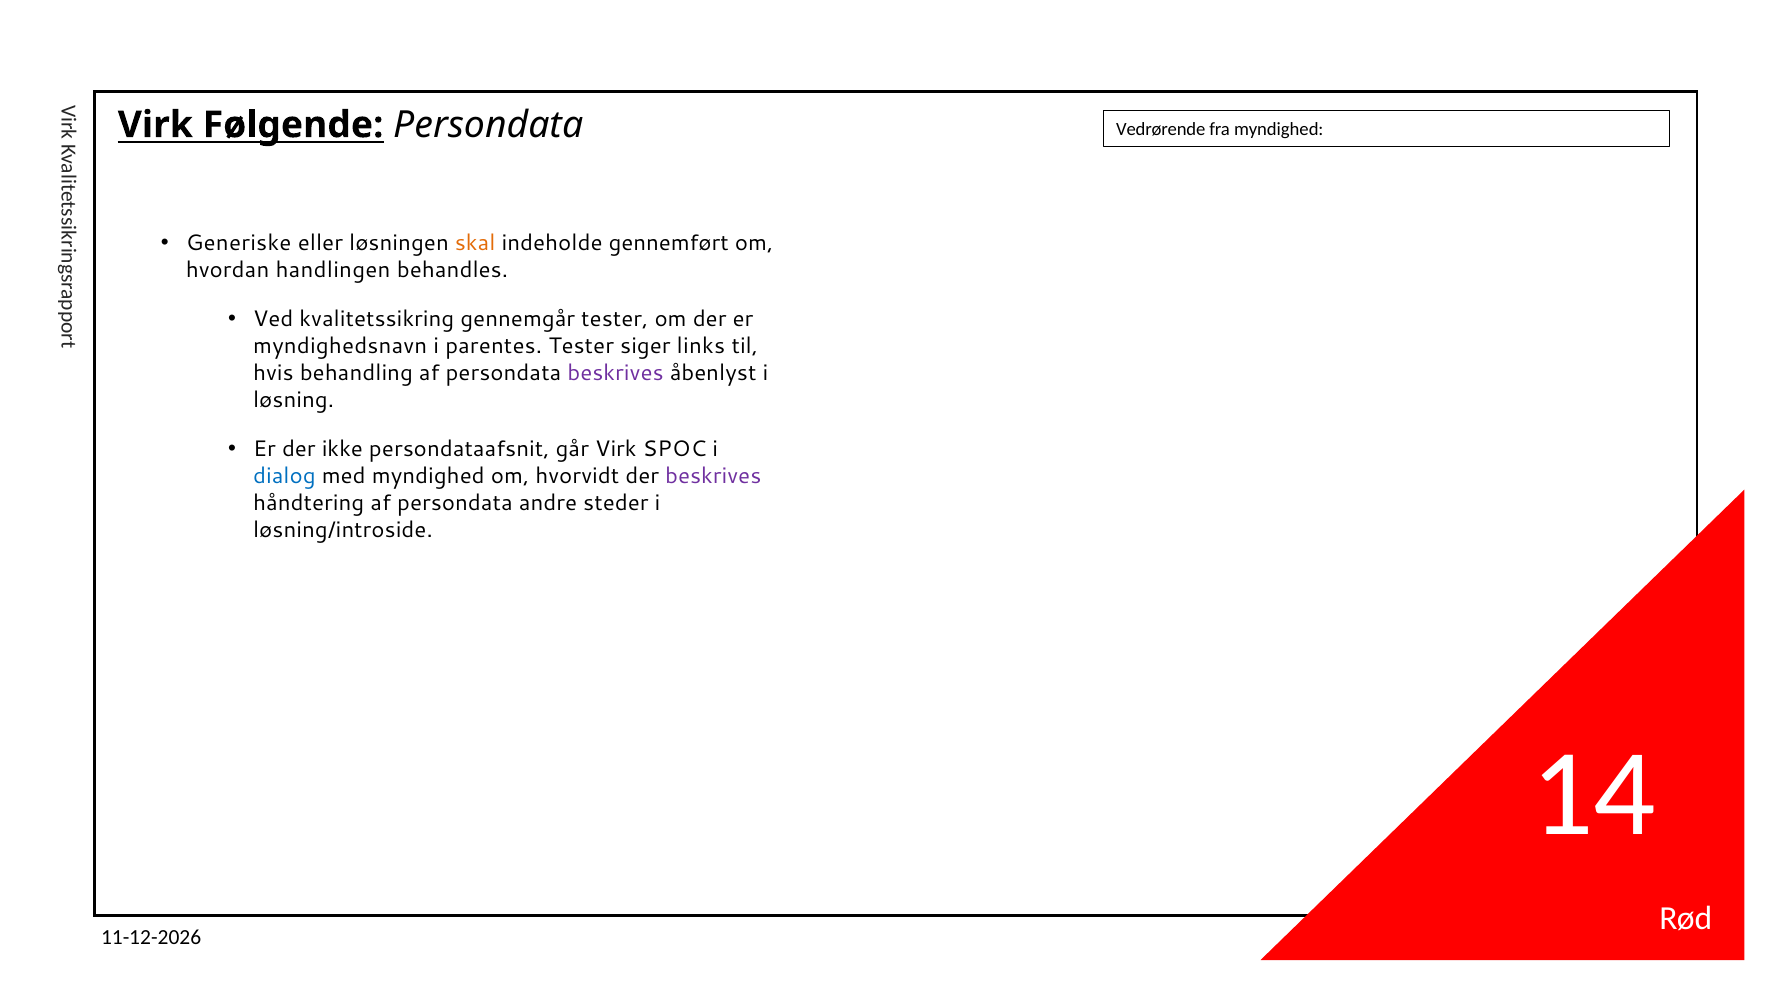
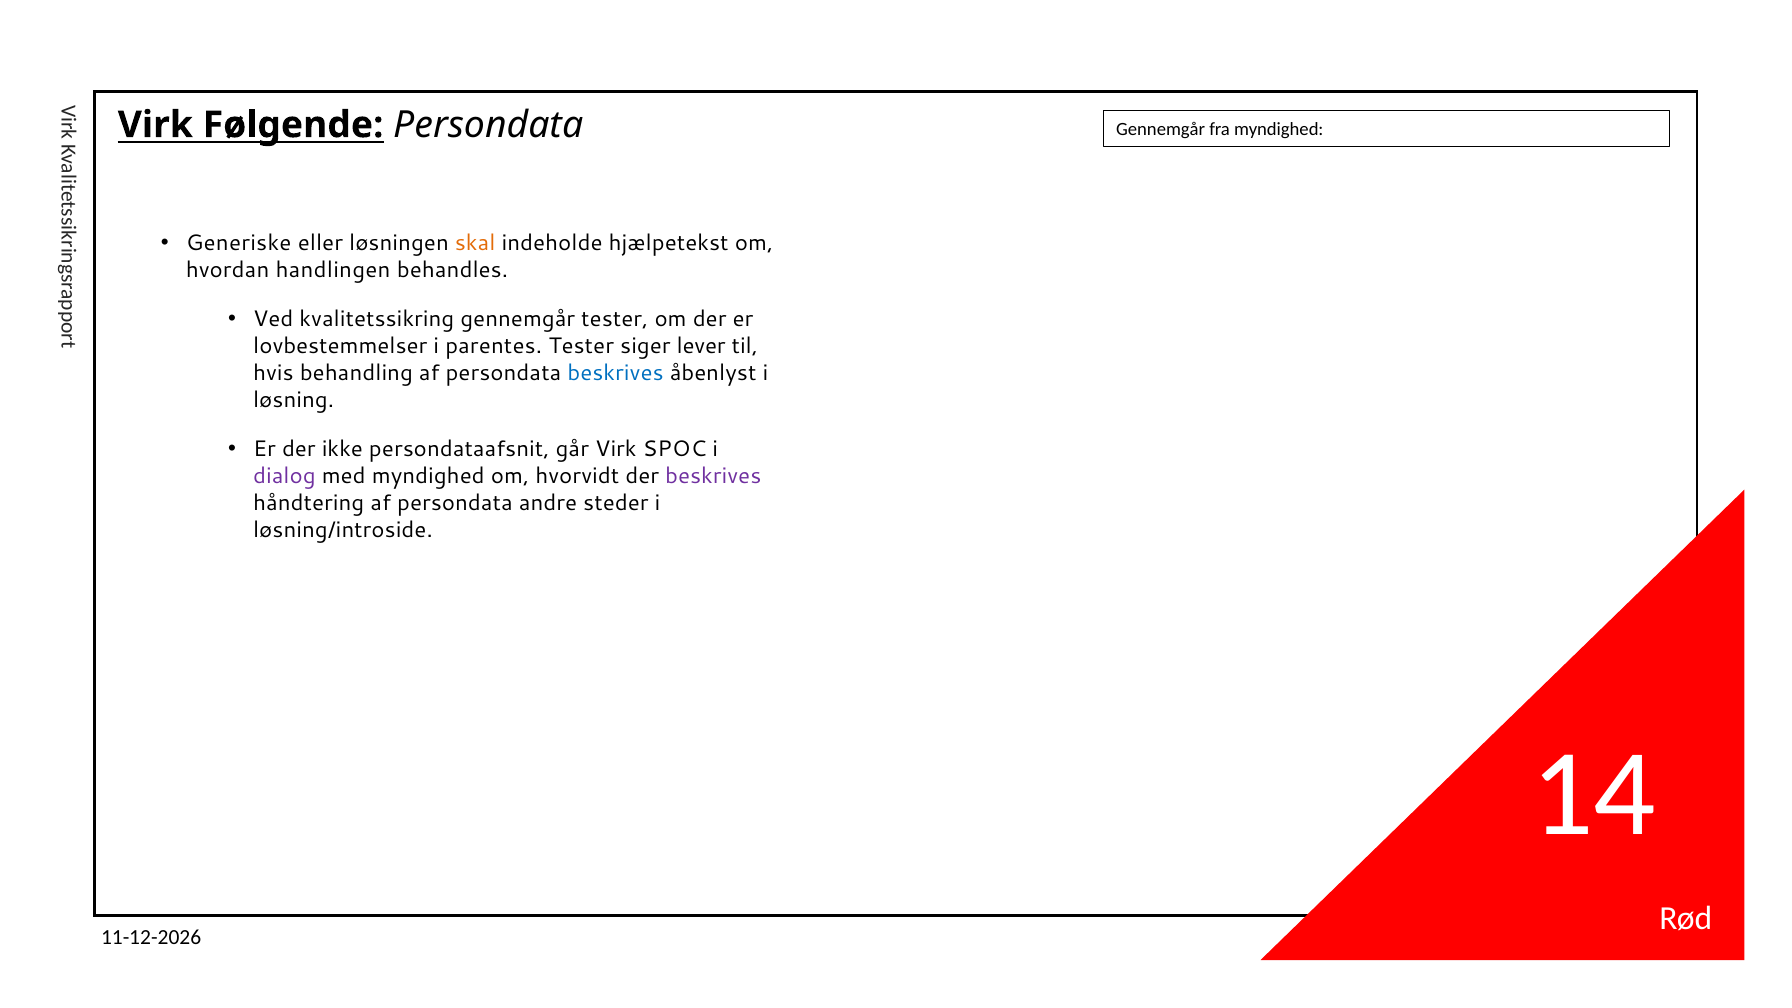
Vedrørende at (1161, 130): Vedrørende -> Gennemgår
gennemført: gennemført -> hjælpetekst
myndighedsnavn: myndighedsnavn -> lovbestemmelser
links: links -> lever
beskrives at (616, 373) colour: purple -> blue
dialog colour: blue -> purple
